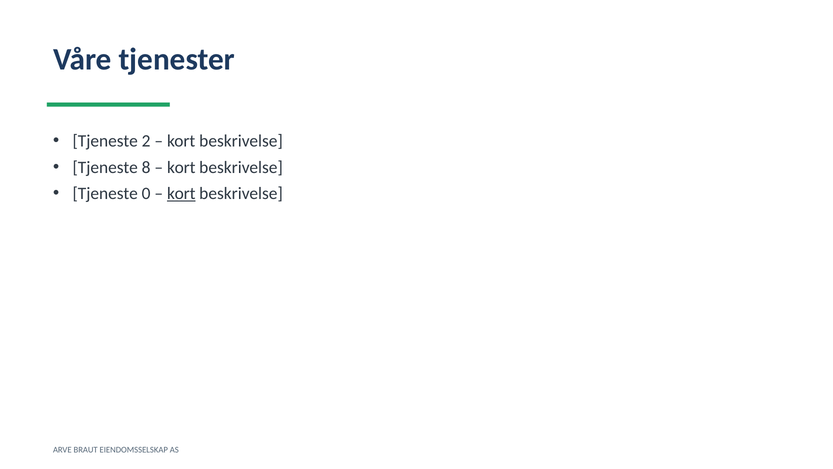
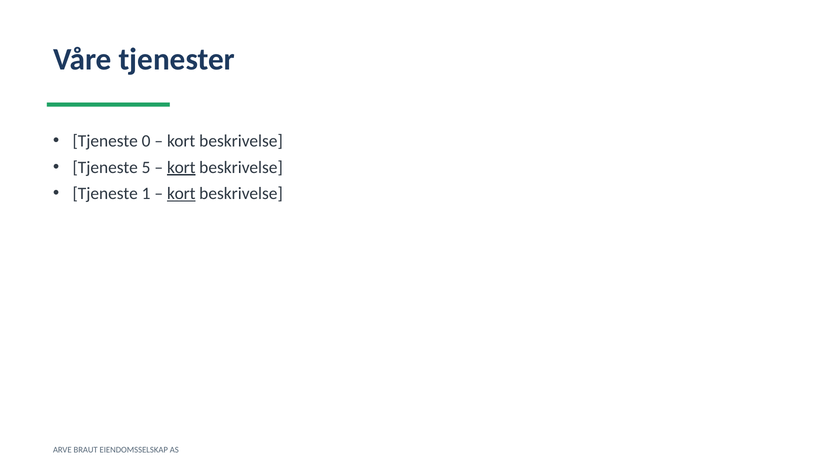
2: 2 -> 0
8: 8 -> 5
kort at (181, 167) underline: none -> present
0: 0 -> 1
